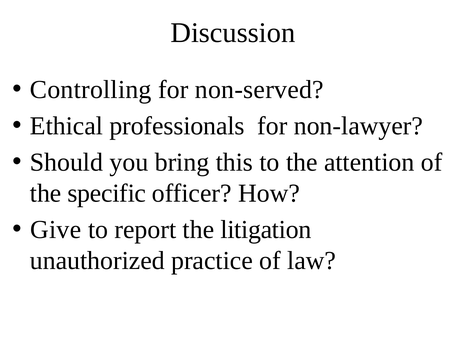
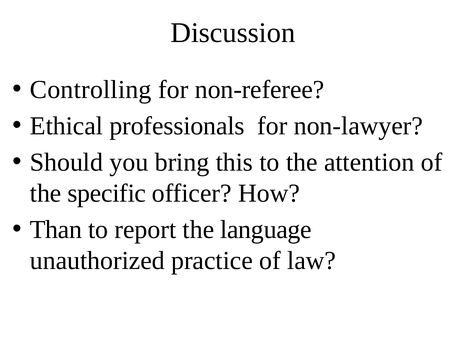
non-served: non-served -> non-referee
Give: Give -> Than
litigation: litigation -> language
